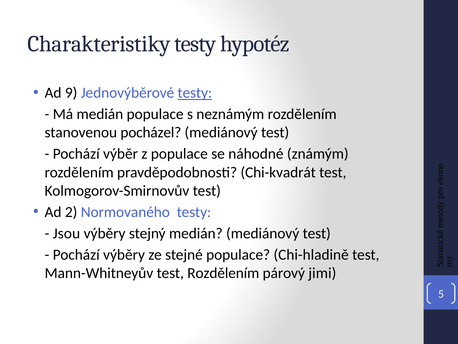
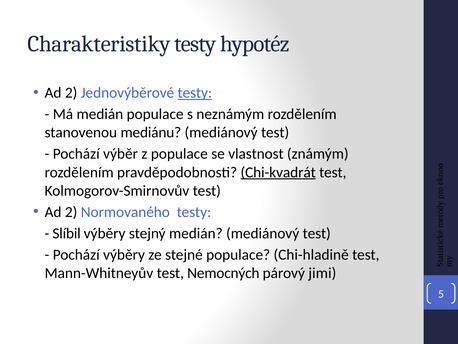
9 at (71, 93): 9 -> 2
pocházel: pocházel -> mediánu
náhodné: náhodné -> vlastnost
Chi-kvadrát underline: none -> present
Jsou: Jsou -> Slíbil
test Rozdělením: Rozdělením -> Nemocných
